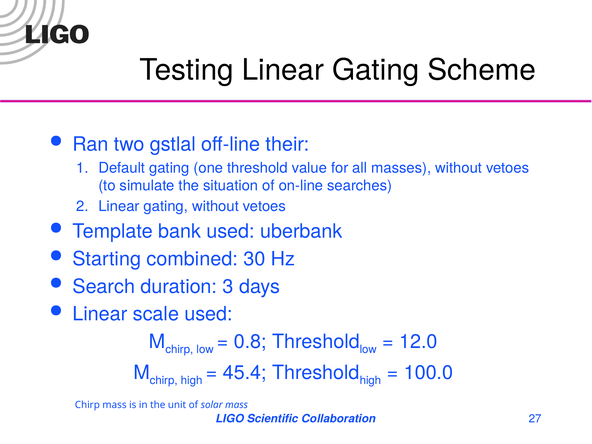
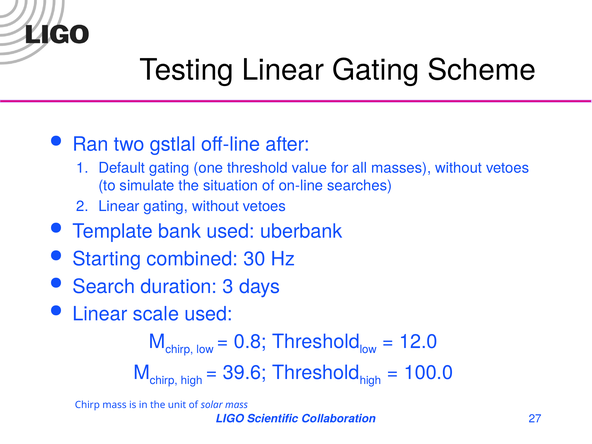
their: their -> after
45.4: 45.4 -> 39.6
